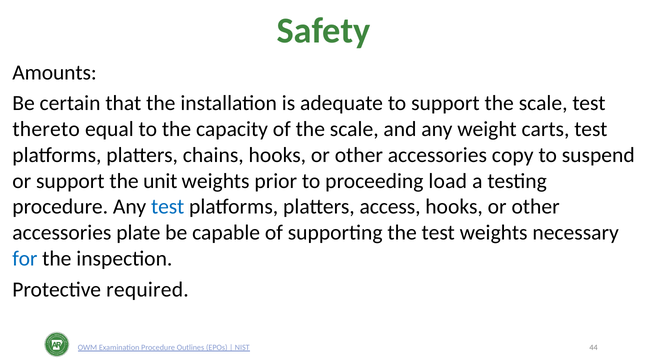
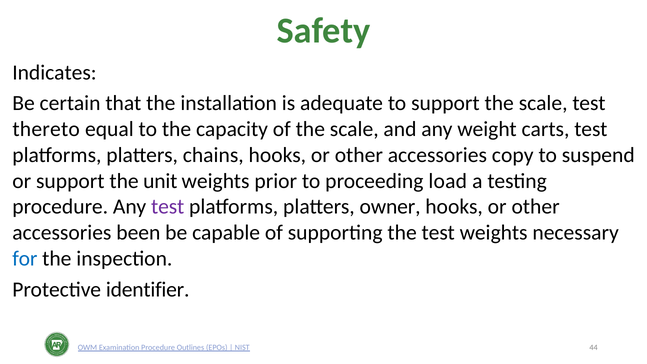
Amounts: Amounts -> Indicates
test at (168, 207) colour: blue -> purple
access: access -> owner
plate: plate -> been
required: required -> identifier
